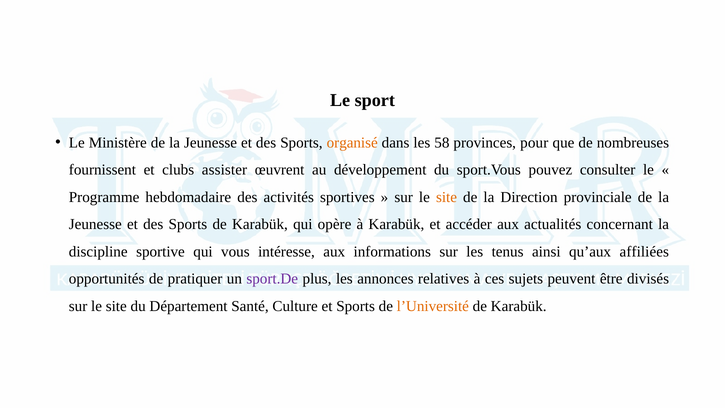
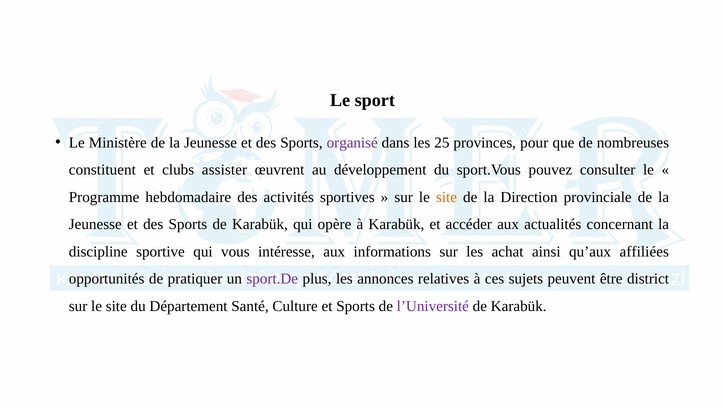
organisé colour: orange -> purple
58: 58 -> 25
fournissent: fournissent -> constituent
tenus: tenus -> achat
divisés: divisés -> district
l’Université colour: orange -> purple
